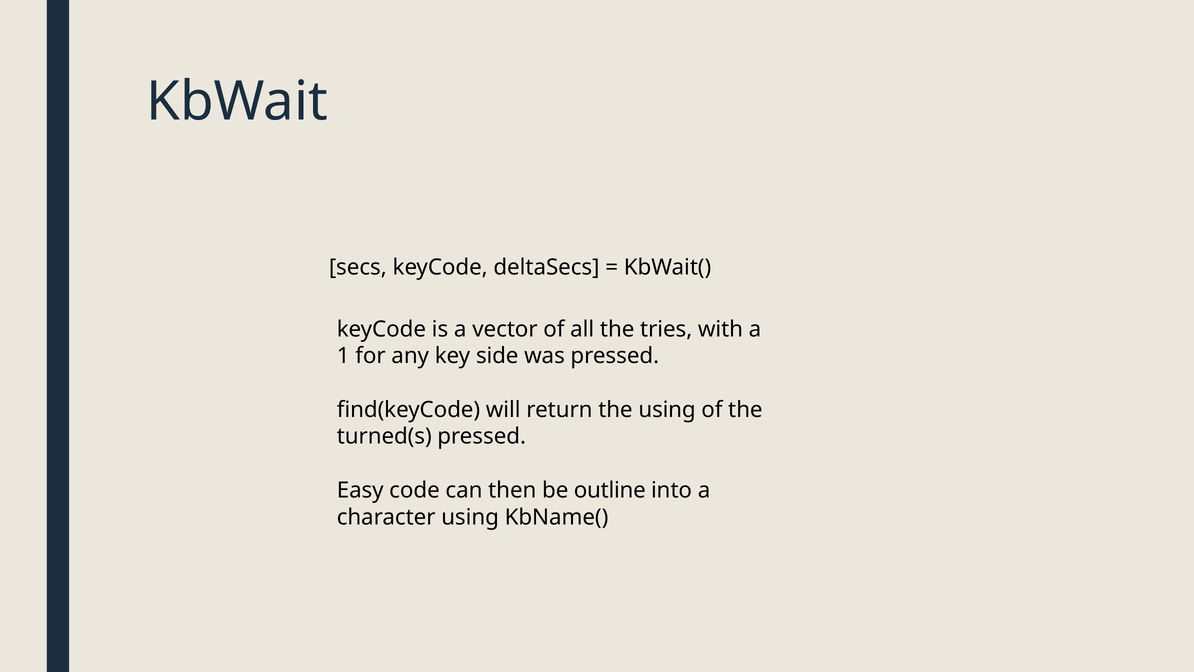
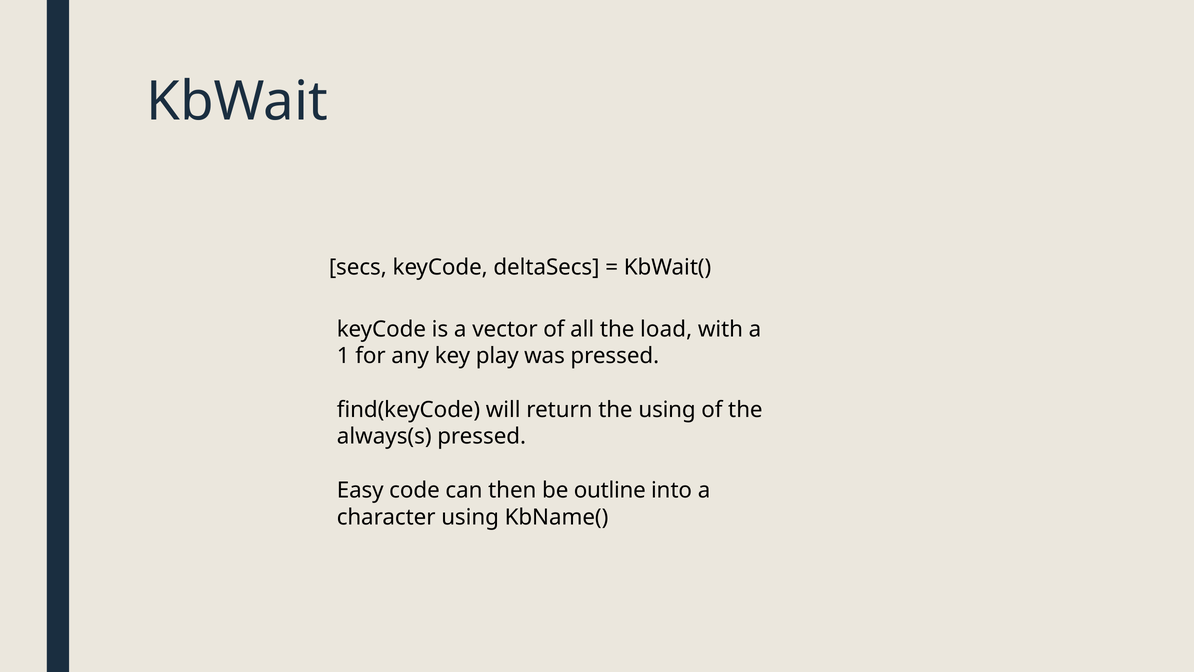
tries: tries -> load
side: side -> play
turned(s: turned(s -> always(s
